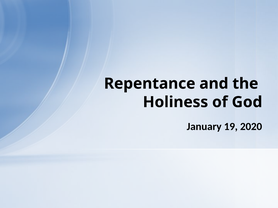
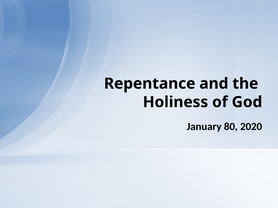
19: 19 -> 80
